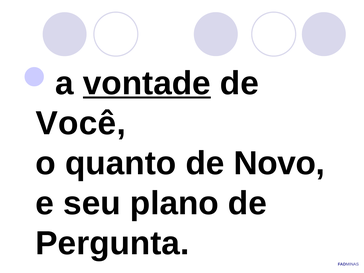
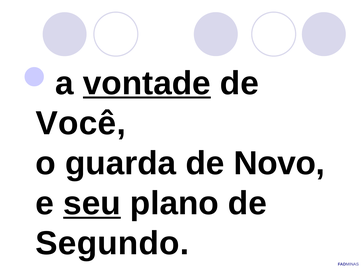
quanto: quanto -> guarda
seu underline: none -> present
Pergunta: Pergunta -> Segundo
